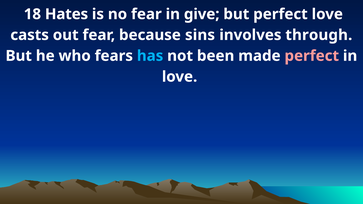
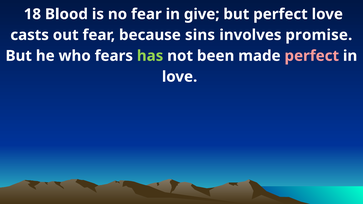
Hates: Hates -> Blood
through: through -> promise
has colour: light blue -> light green
